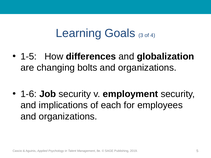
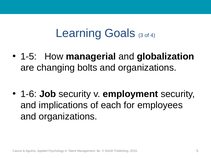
differences: differences -> managerial
